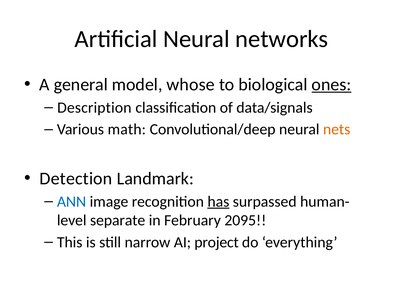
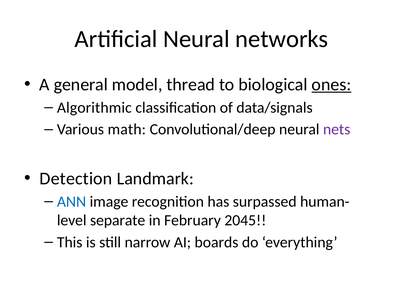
whose: whose -> thread
Description: Description -> Algorithmic
nets colour: orange -> purple
has underline: present -> none
2095: 2095 -> 2045
project: project -> boards
